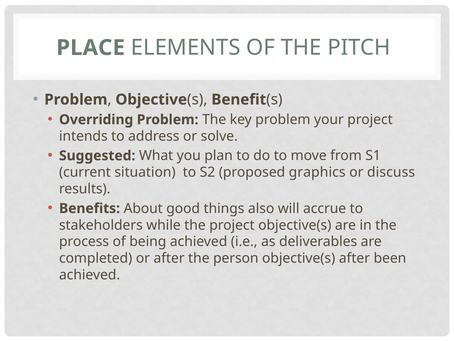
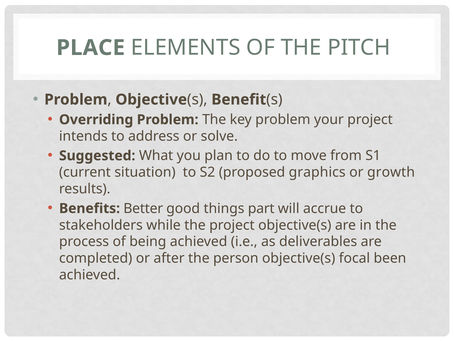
discuss: discuss -> growth
About: About -> Better
also: also -> part
objective(s after: after -> focal
